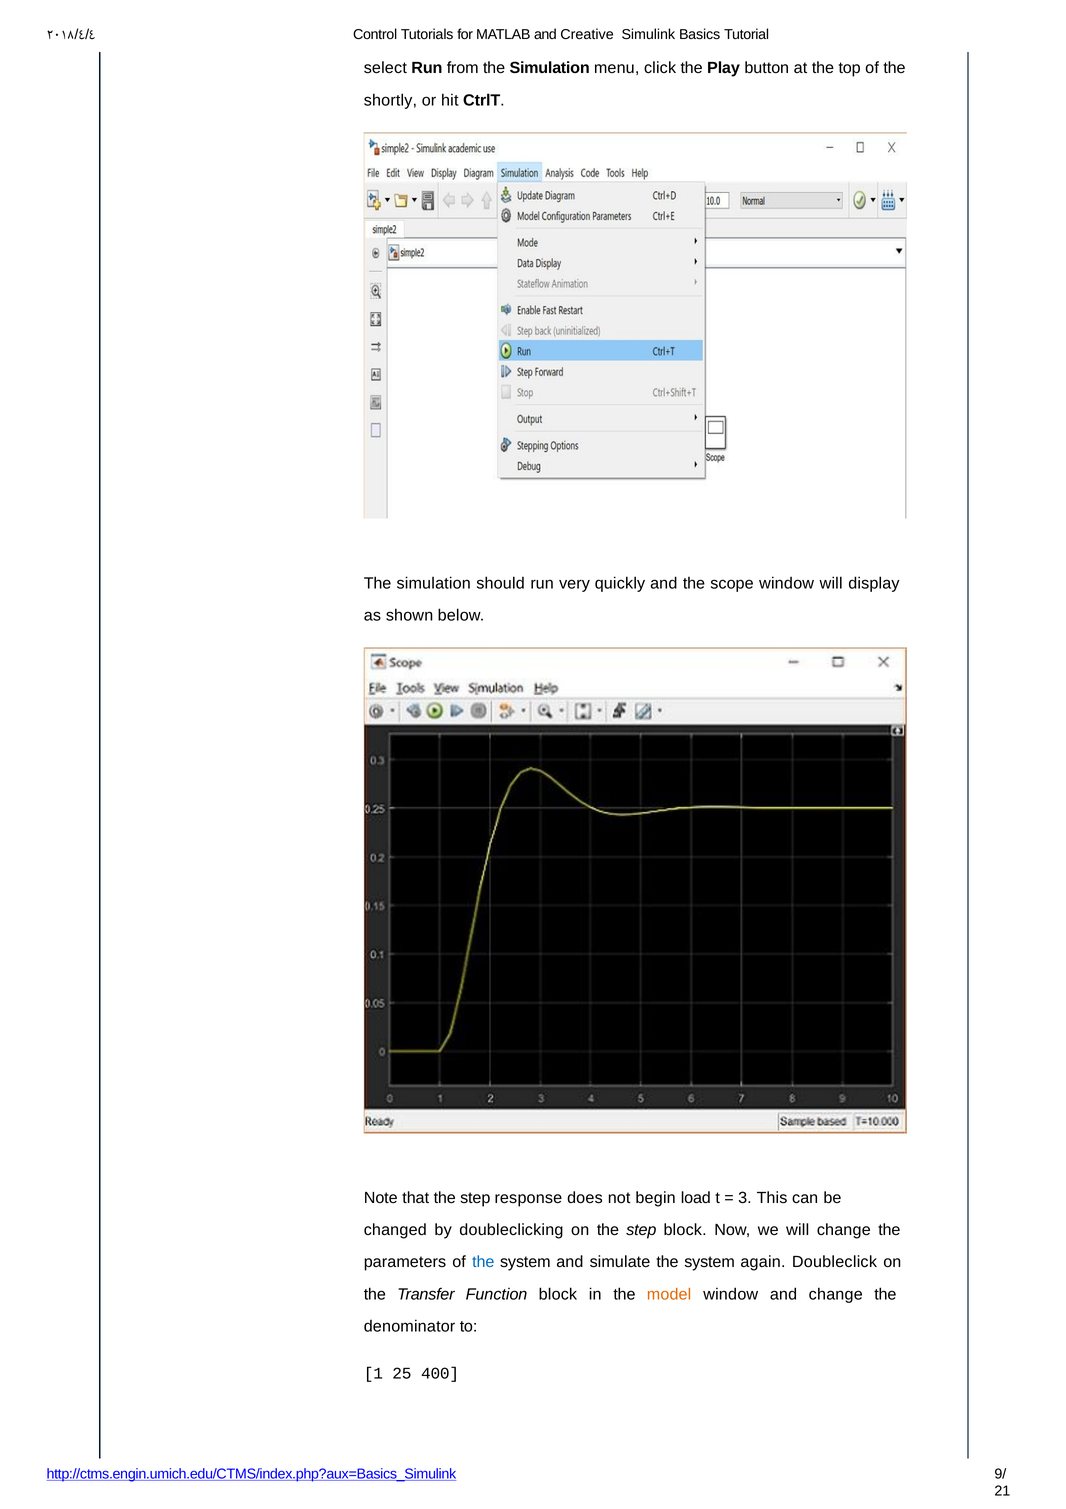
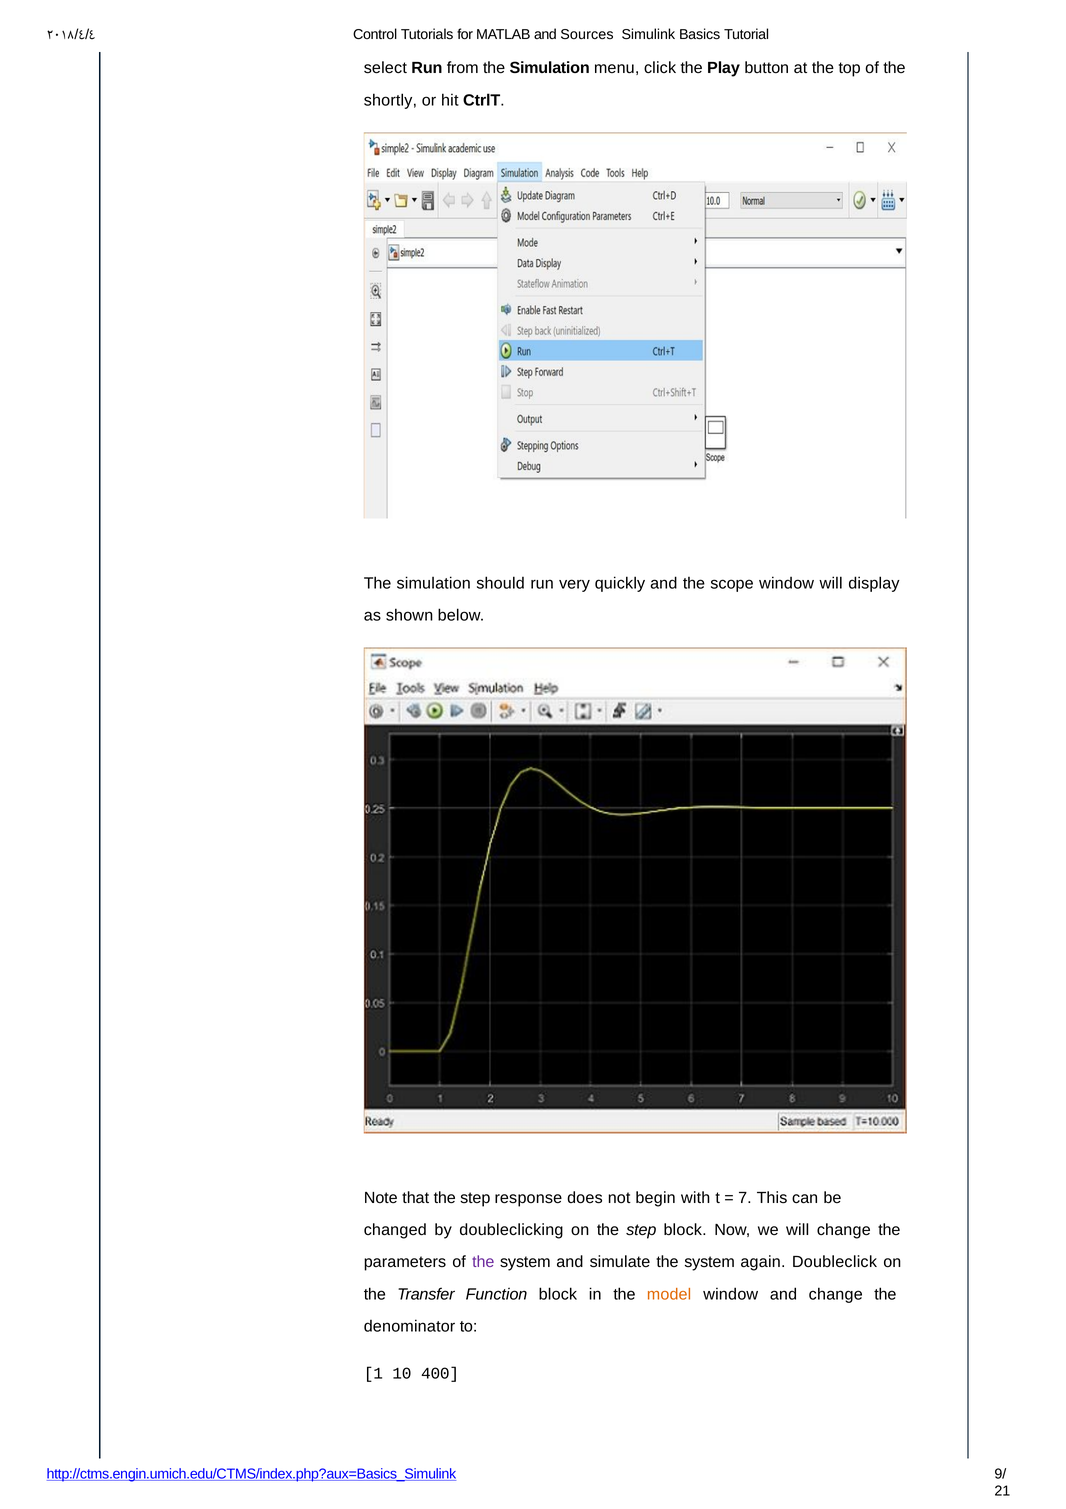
Creative: Creative -> Sources
load: load -> with
3: 3 -> 7
the at (483, 1262) colour: blue -> purple
25: 25 -> 10
